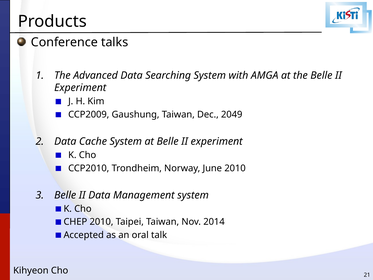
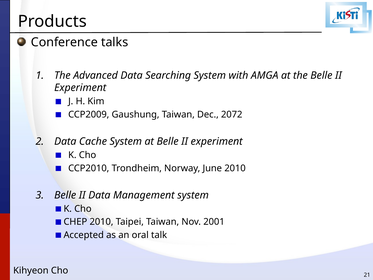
2049: 2049 -> 2072
2014: 2014 -> 2001
